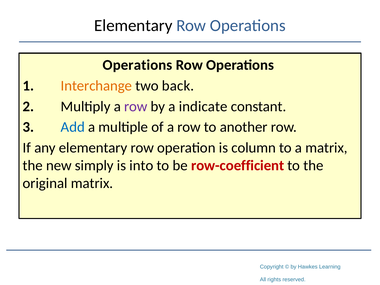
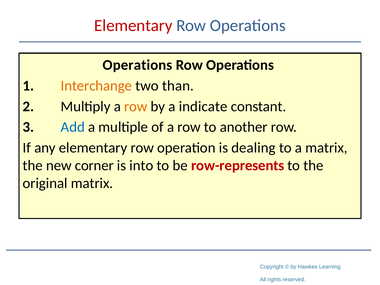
Elementary at (133, 26) colour: black -> red
back: back -> than
row at (136, 106) colour: purple -> orange
column: column -> dealing
simply: simply -> corner
row-coefficient: row-coefficient -> row-represents
